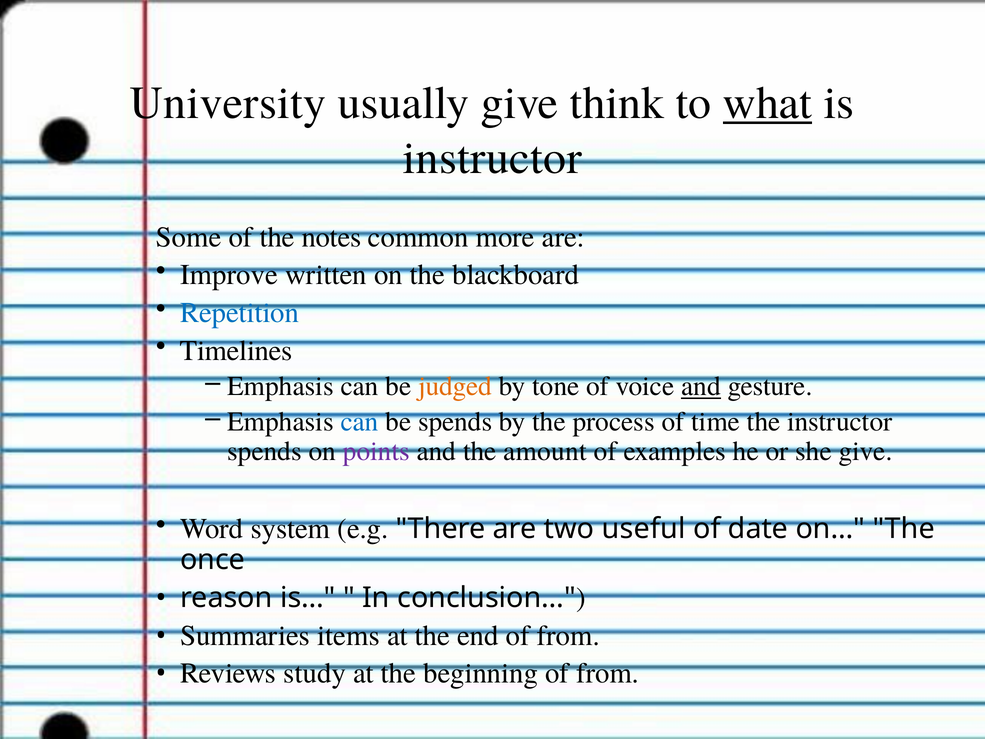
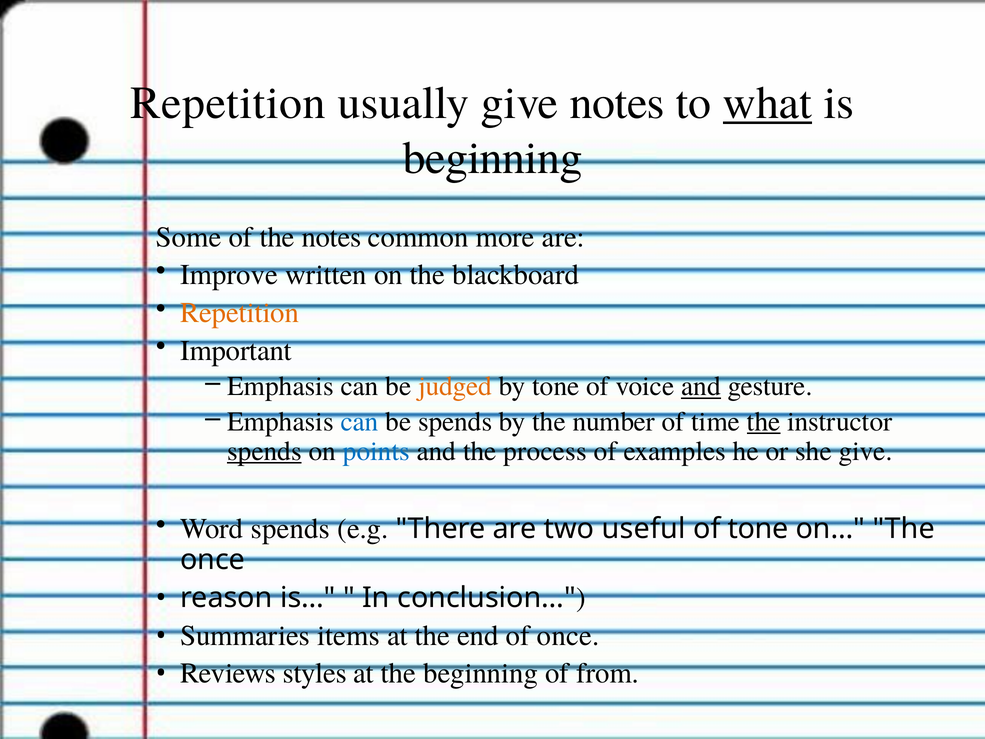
University at (228, 103): University -> Repetition
give think: think -> notes
instructor at (492, 158): instructor -> beginning
Repetition at (240, 313) colour: blue -> orange
Timelines: Timelines -> Important
process: process -> number
the at (764, 421) underline: none -> present
spends at (264, 451) underline: none -> present
points colour: purple -> blue
amount: amount -> process
Word system: system -> spends
of date: date -> tone
end of from: from -> once
study: study -> styles
